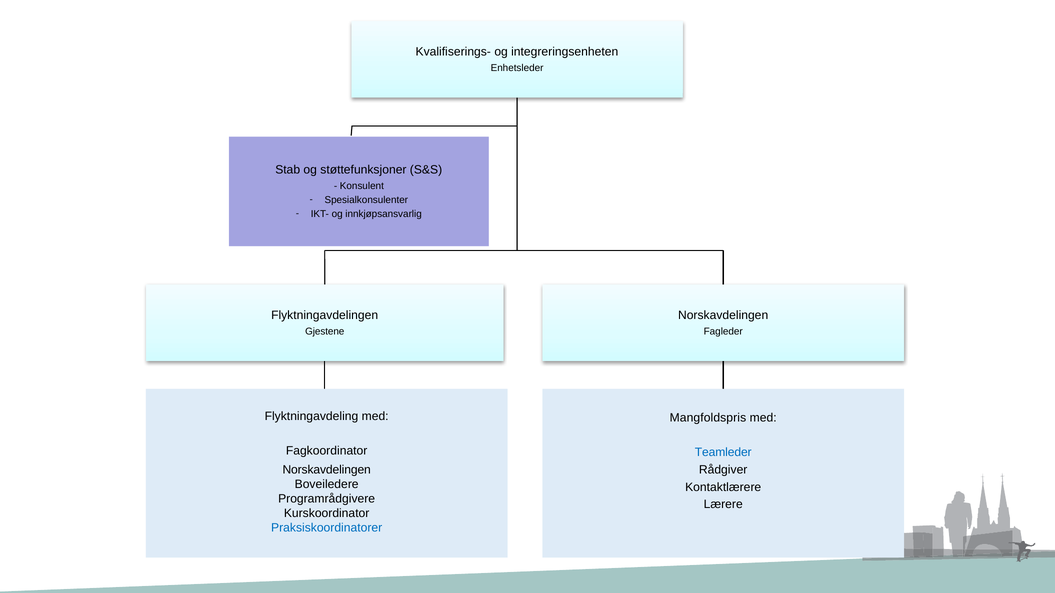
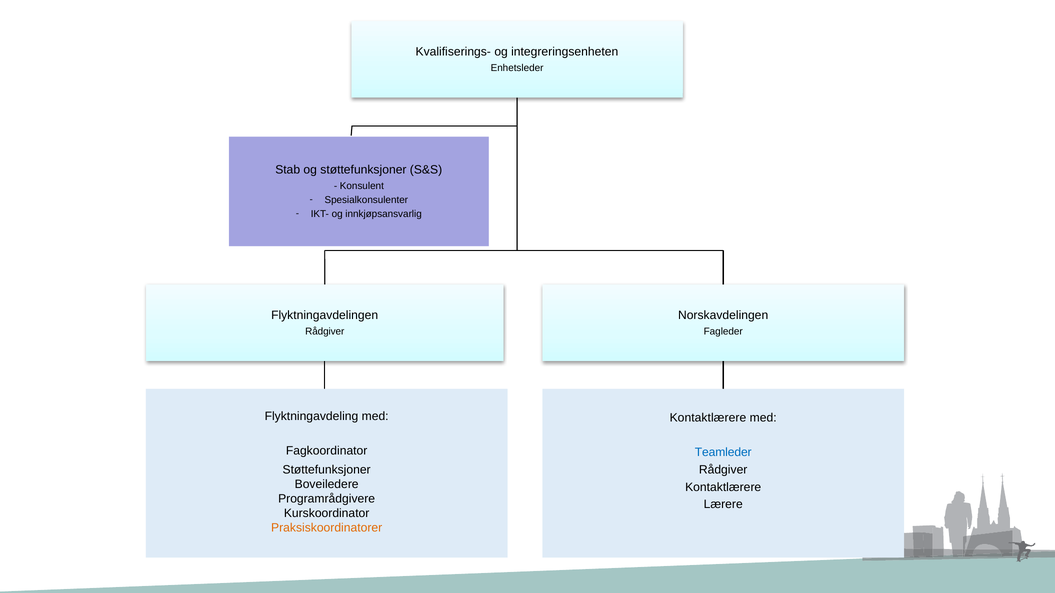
Gjestene at (325, 332): Gjestene -> Rådgiver
Mangfoldspris at (708, 418): Mangfoldspris -> Kontaktlærere
Norskavdelingen at (327, 470): Norskavdelingen -> Støttefunksjoner
Praksiskoordinatorer colour: blue -> orange
